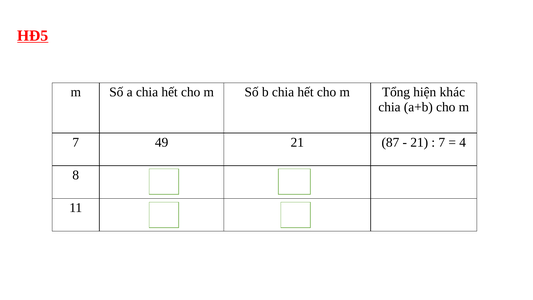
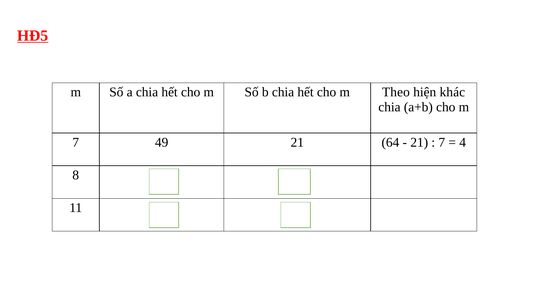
Tổng: Tổng -> Theo
87: 87 -> 64
